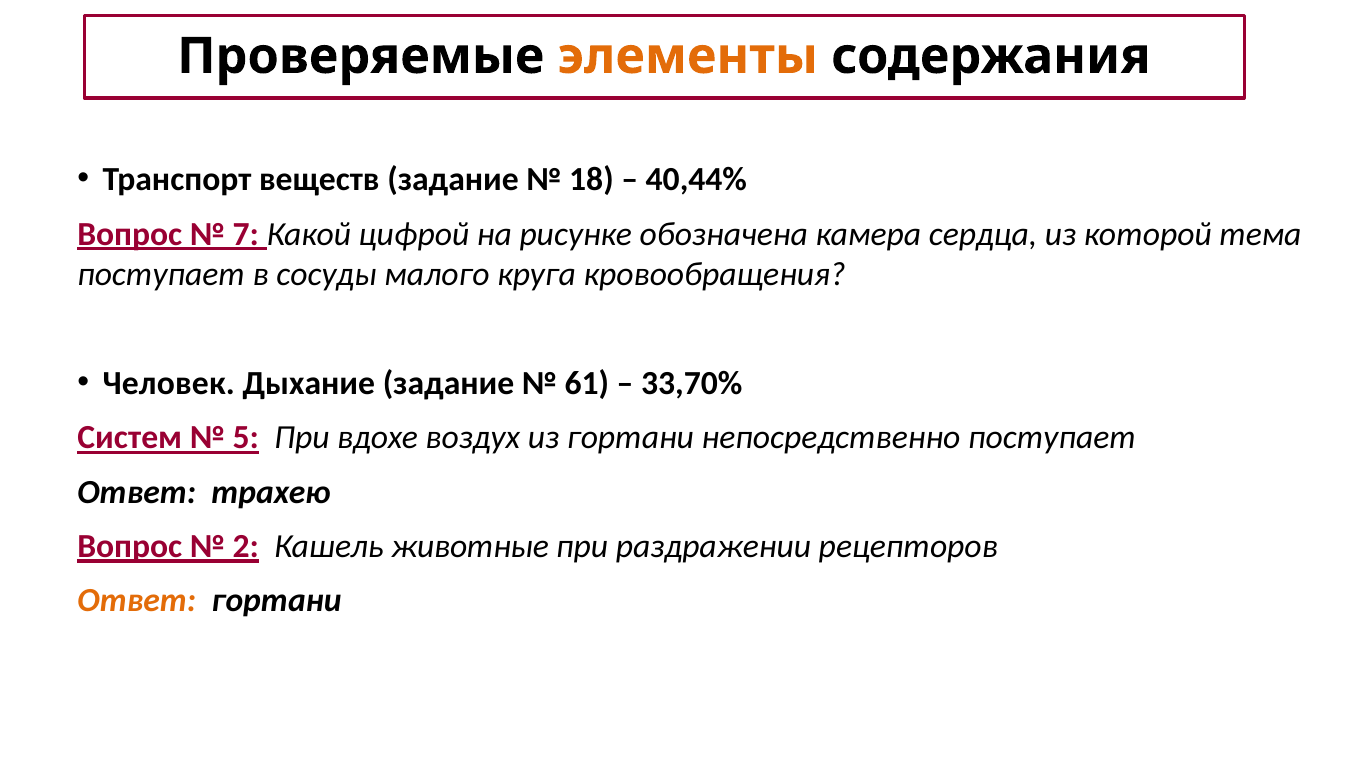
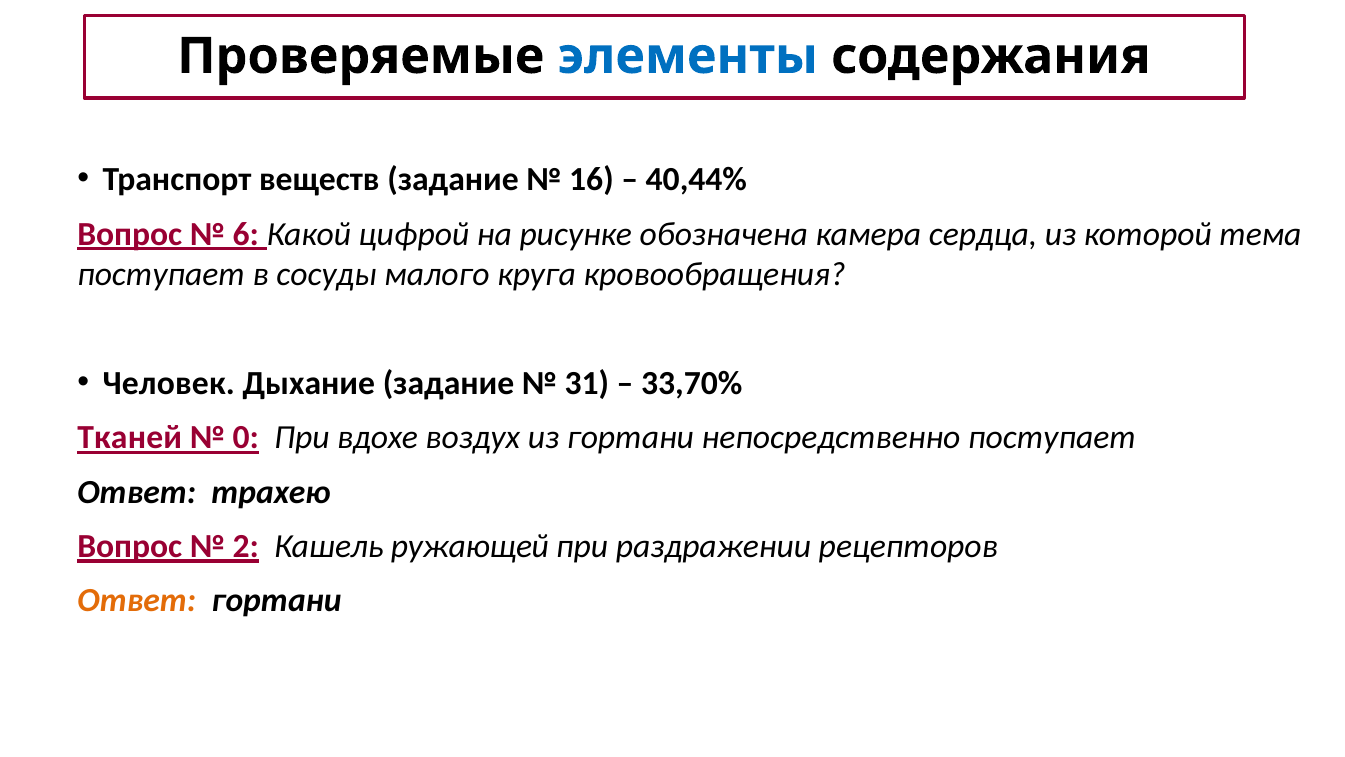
элементы colour: orange -> blue
18: 18 -> 16
7: 7 -> 6
61: 61 -> 31
Систем: Систем -> Тканей
5: 5 -> 0
животные: животные -> ружающей
